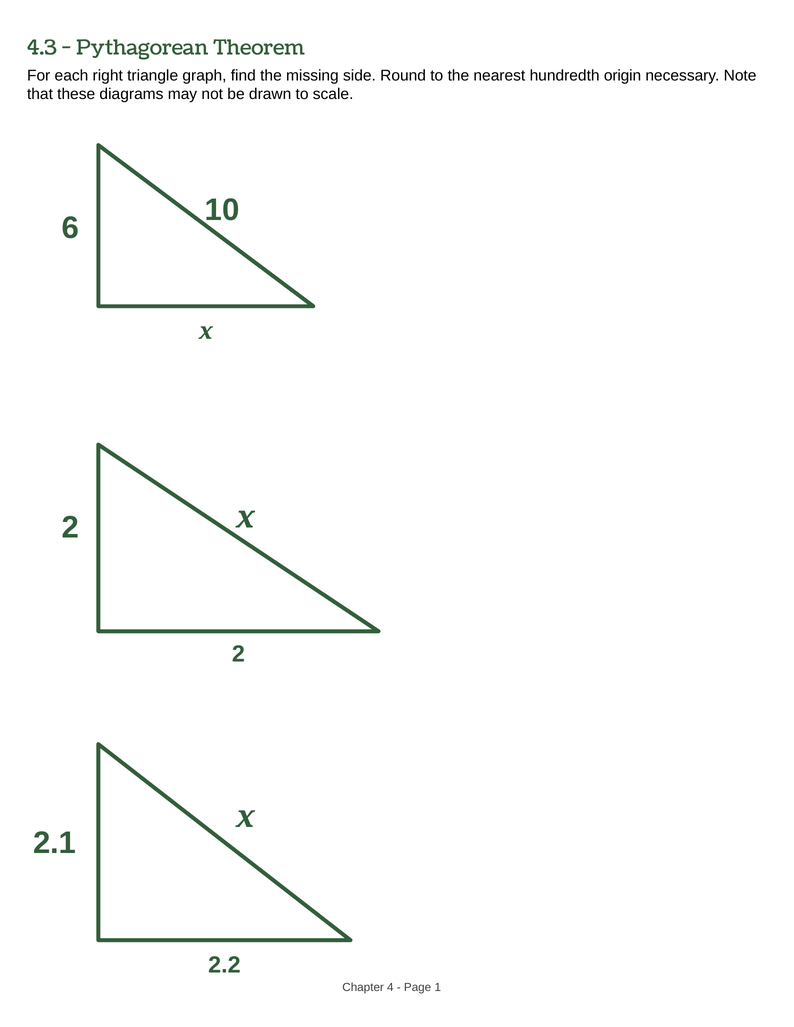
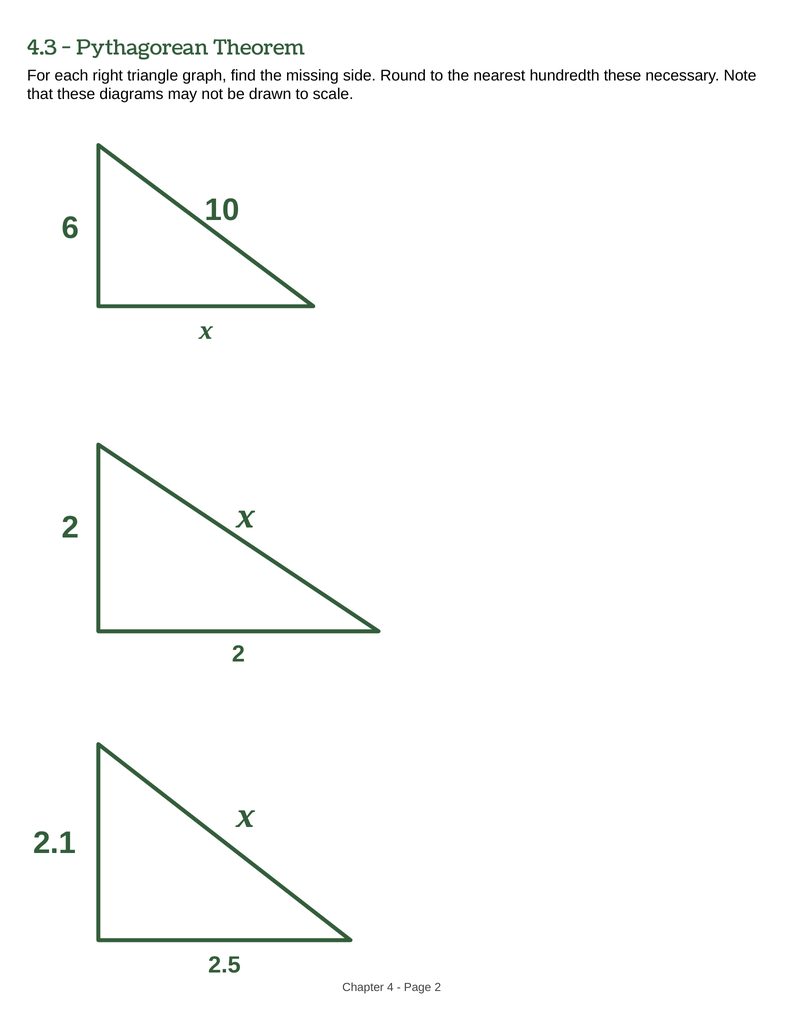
hundredth origin: origin -> these
2.2: 2.2 -> 2.5
Page 1: 1 -> 2
